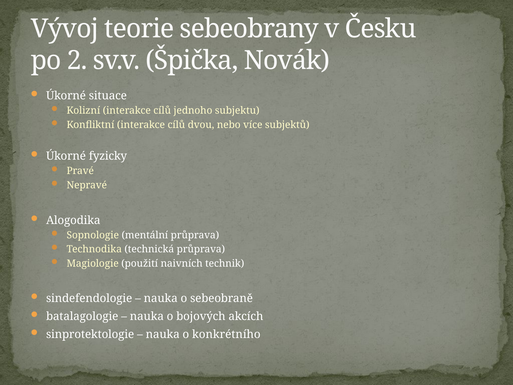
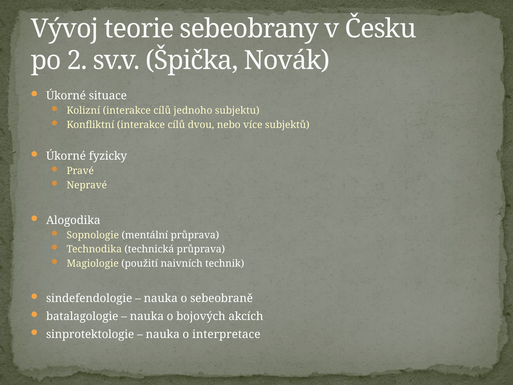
konkrétního: konkrétního -> interpretace
